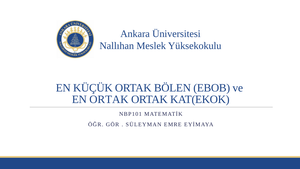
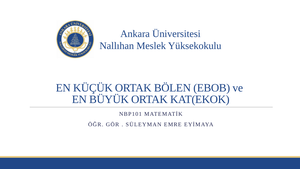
EN ORTAK: ORTAK -> BÜYÜK
